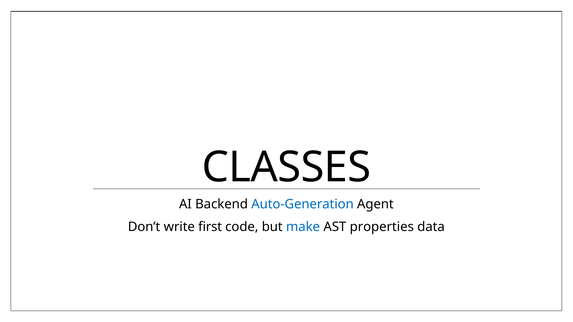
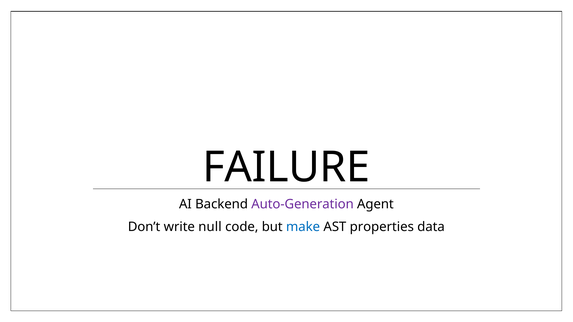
CLASSES: CLASSES -> FAILURE
Auto-Generation colour: blue -> purple
first: first -> null
